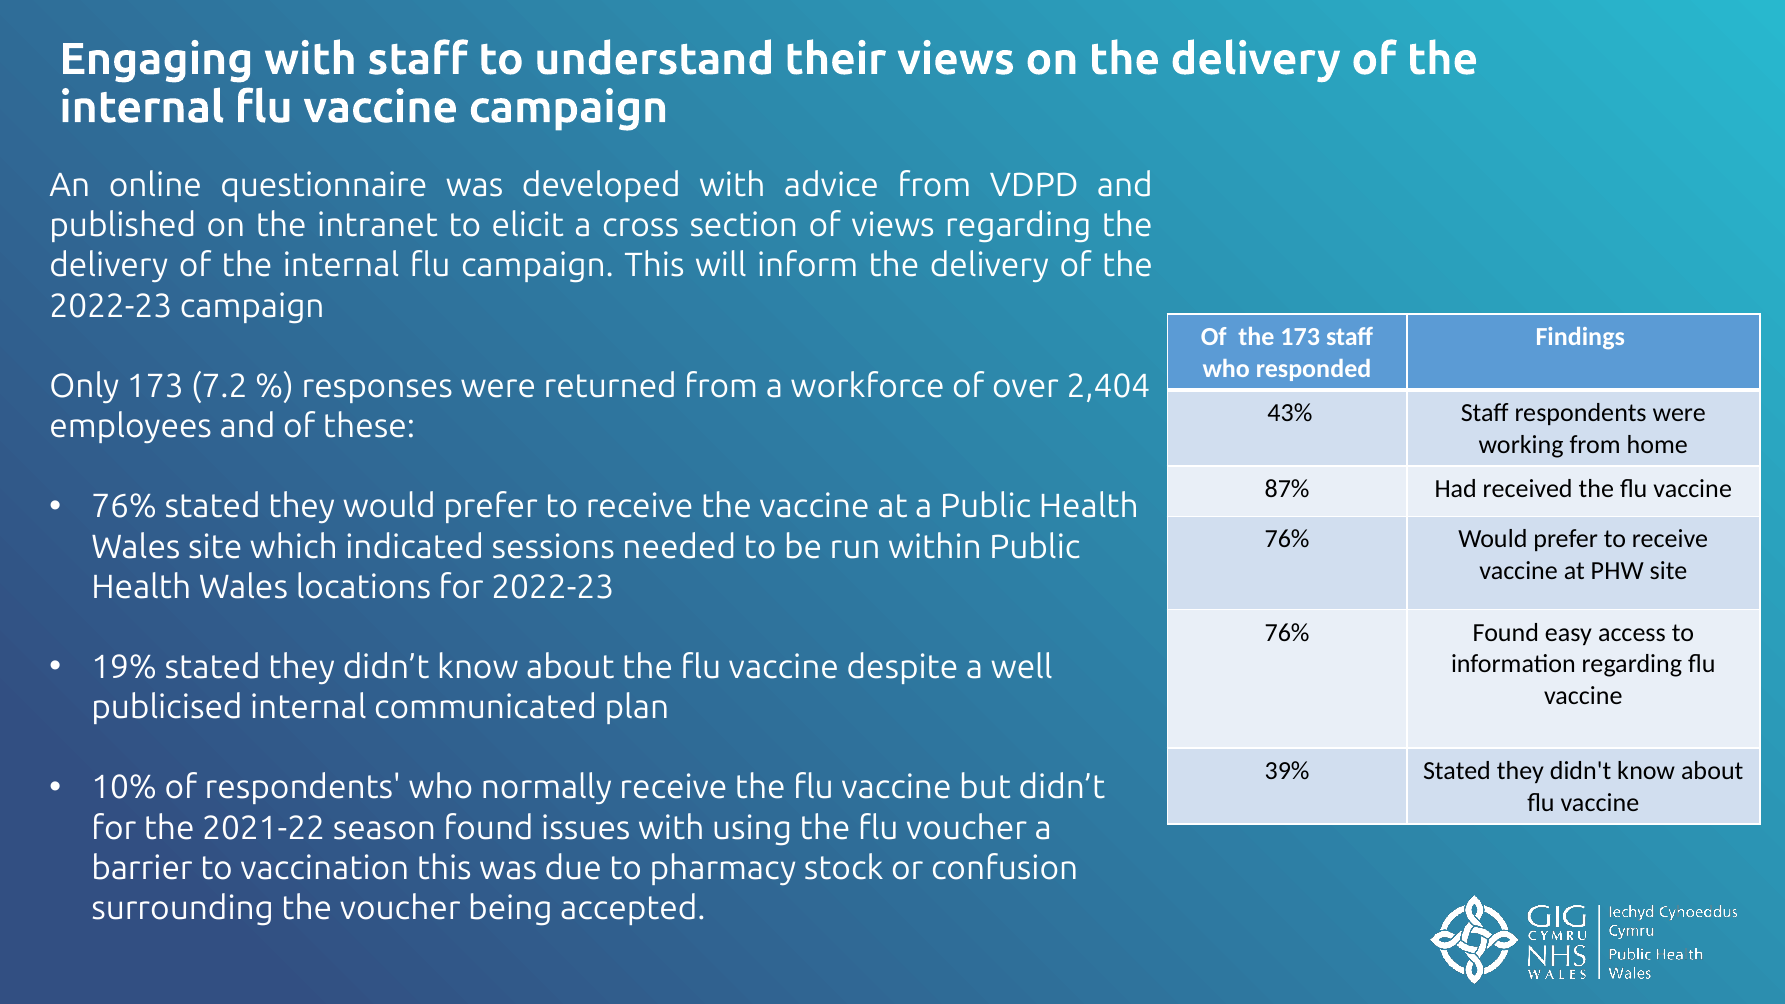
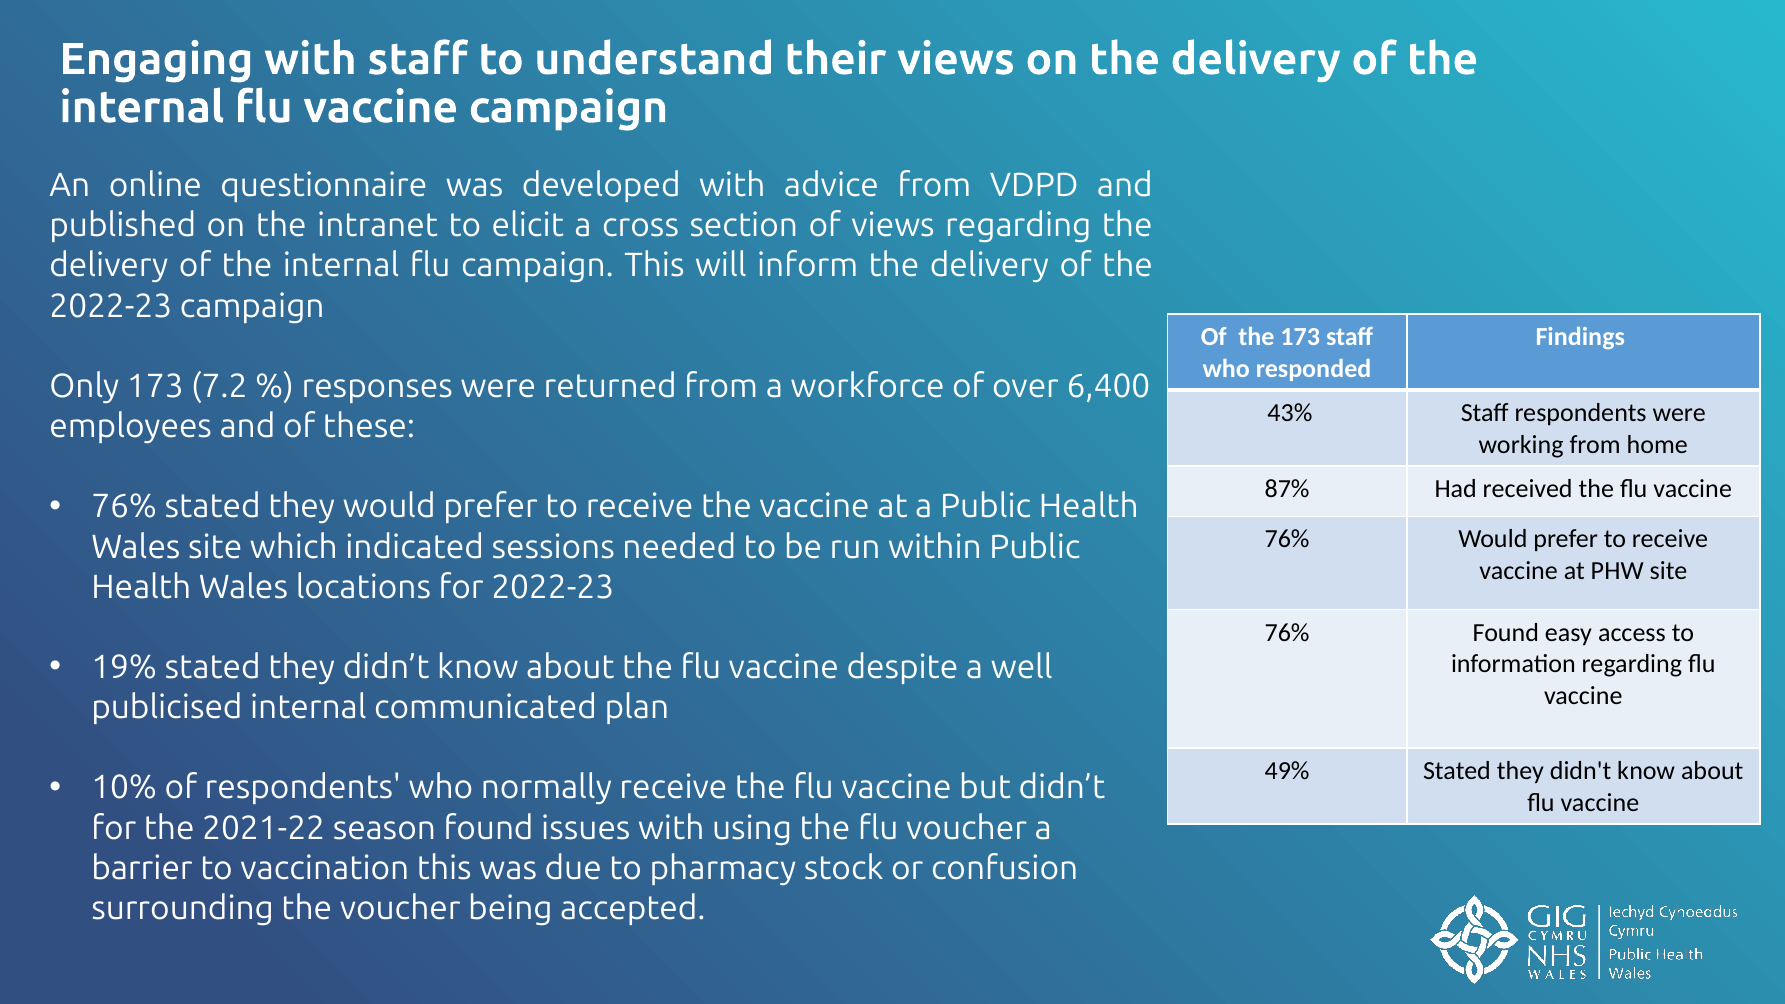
2,404: 2,404 -> 6,400
39%: 39% -> 49%
